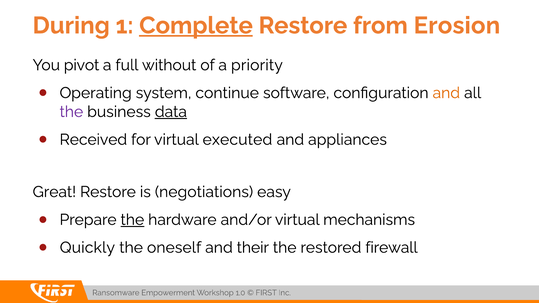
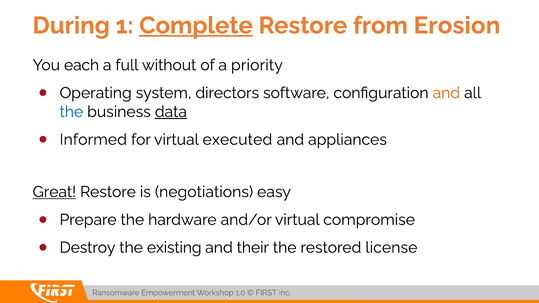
pivot: pivot -> each
continue: continue -> directors
the at (71, 112) colour: purple -> blue
Received: Received -> Informed
Great underline: none -> present
the at (132, 220) underline: present -> none
mechanisms: mechanisms -> compromise
Quickly: Quickly -> Destroy
oneself: oneself -> existing
firewall: firewall -> license
